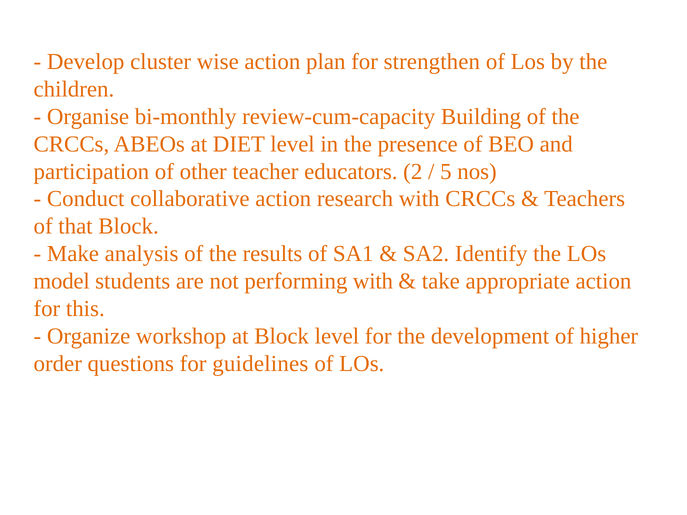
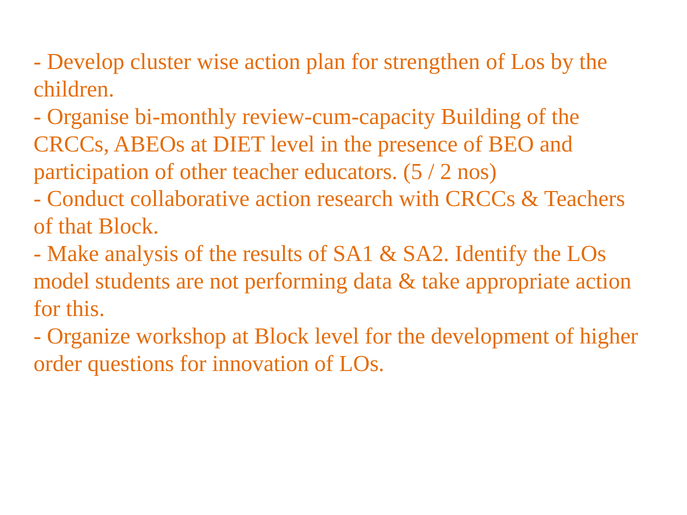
2: 2 -> 5
5: 5 -> 2
performing with: with -> data
guidelines: guidelines -> innovation
